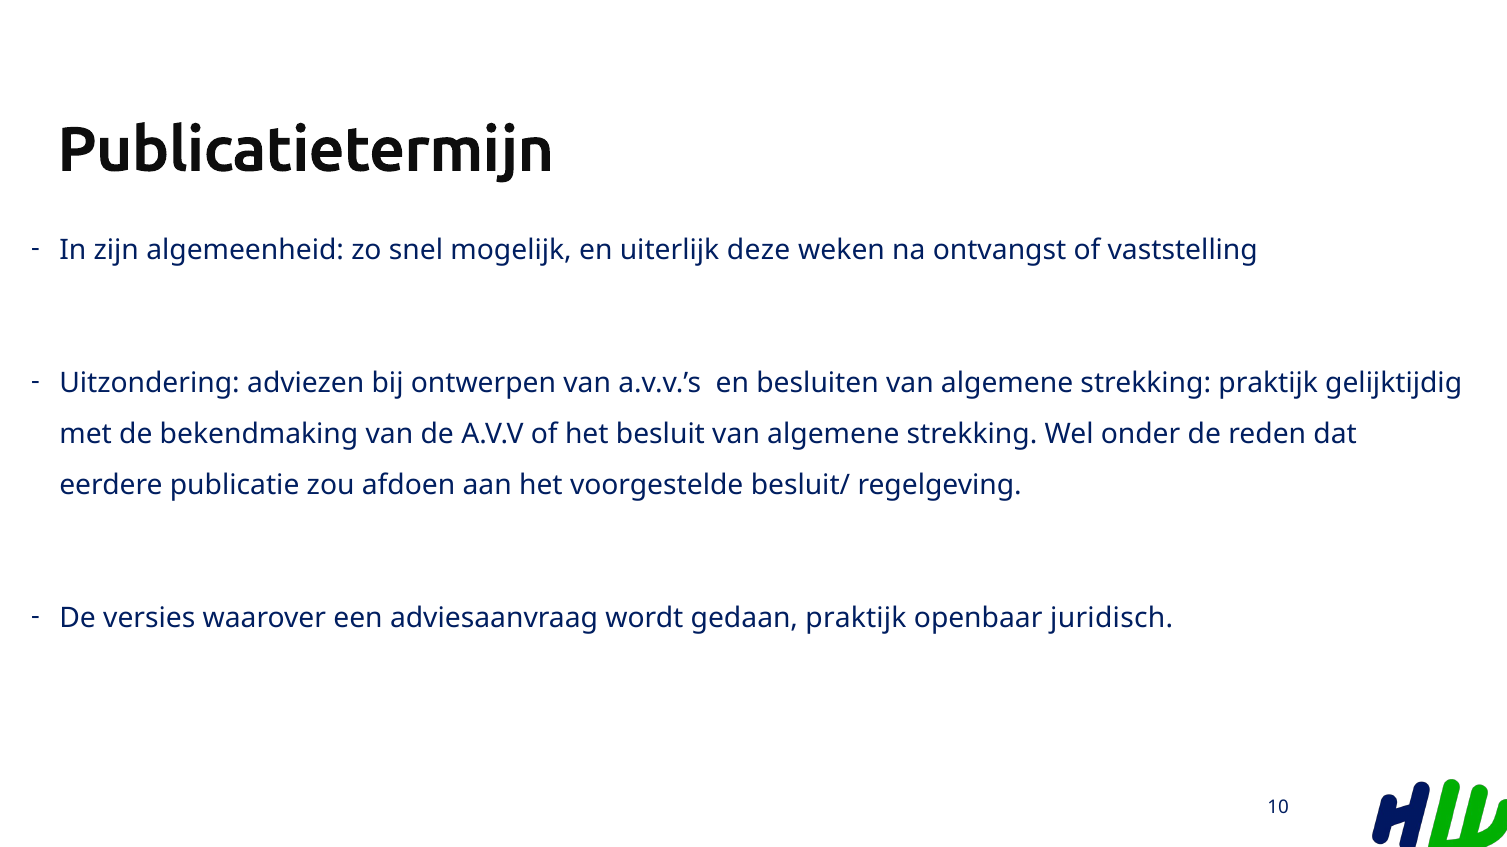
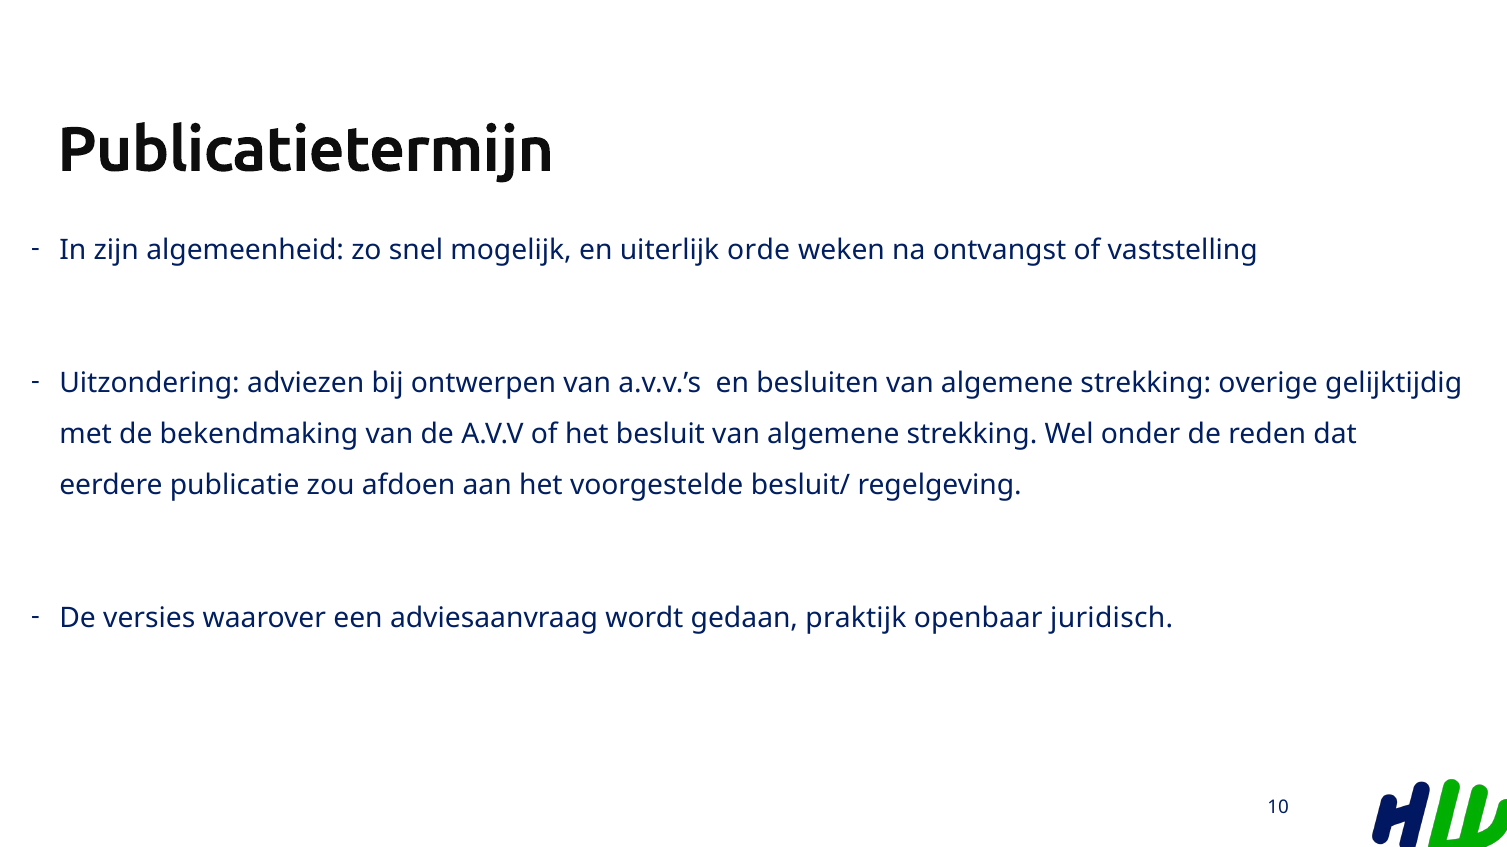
deze: deze -> orde
strekking praktijk: praktijk -> overige
